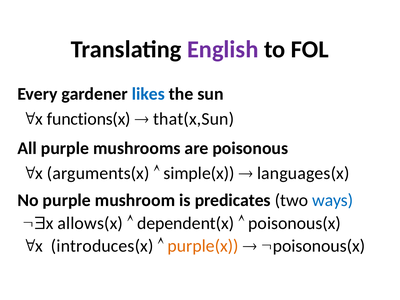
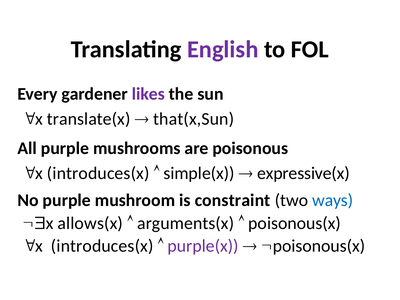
likes colour: blue -> purple
functions(x: functions(x -> translate(x
arguments(x at (98, 173): arguments(x -> introduces(x
languages(x: languages(x -> expressive(x
predicates: predicates -> constraint
dependent(x: dependent(x -> arguments(x
purple(x colour: orange -> purple
